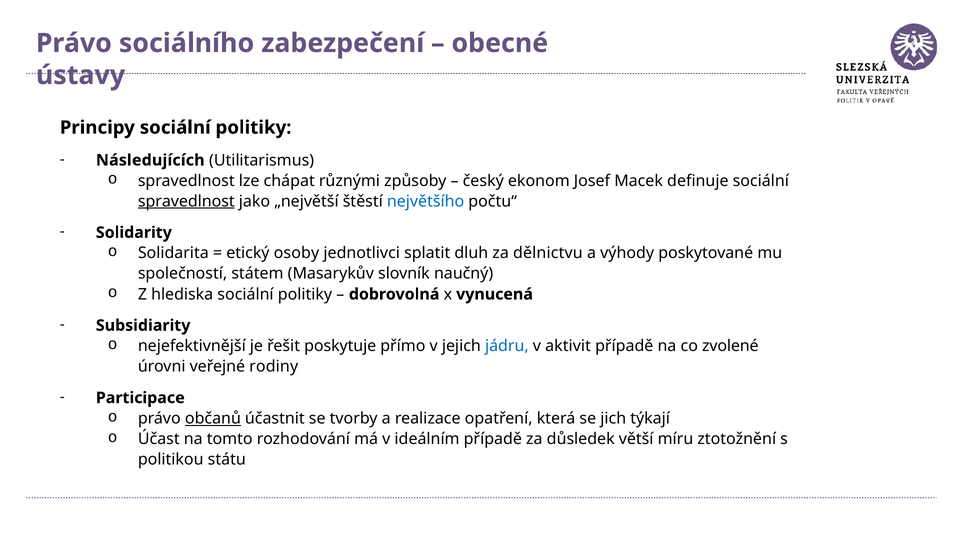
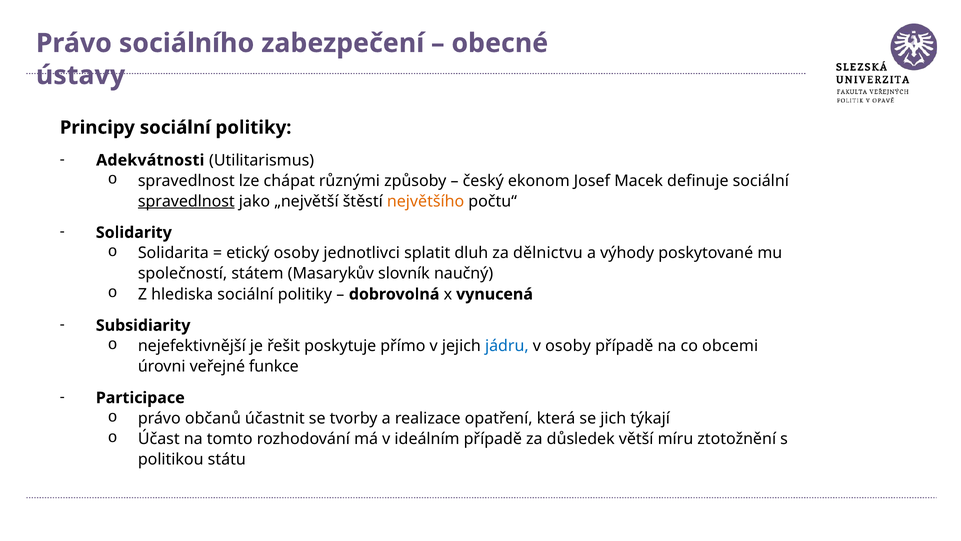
Následujících: Následujících -> Adekvátnosti
největšího colour: blue -> orange
v aktivit: aktivit -> osoby
zvolené: zvolené -> obcemi
rodiny: rodiny -> funkce
občanů underline: present -> none
